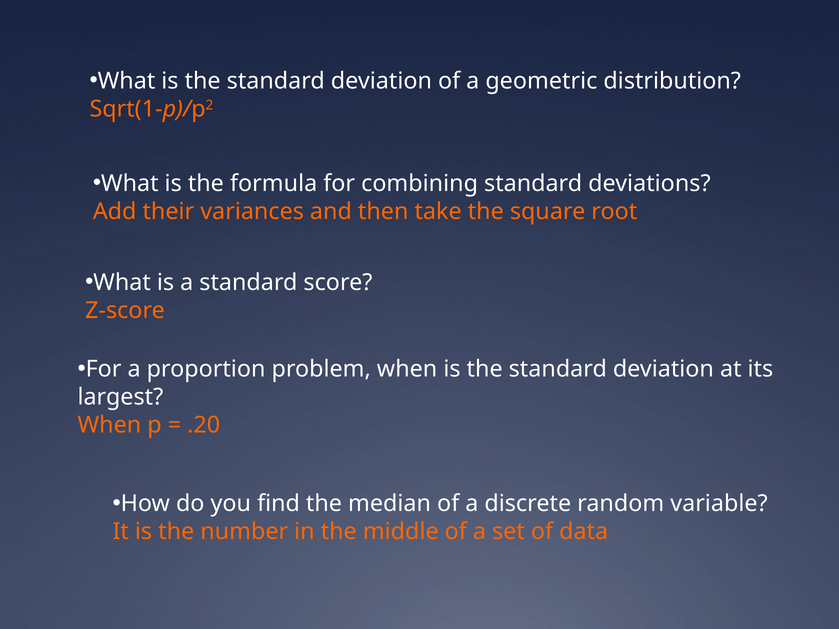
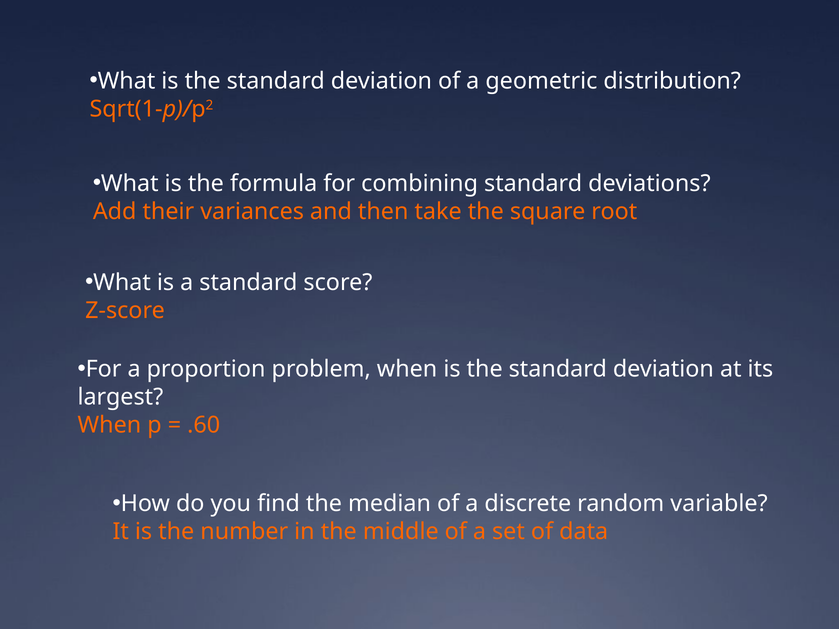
.20: .20 -> .60
